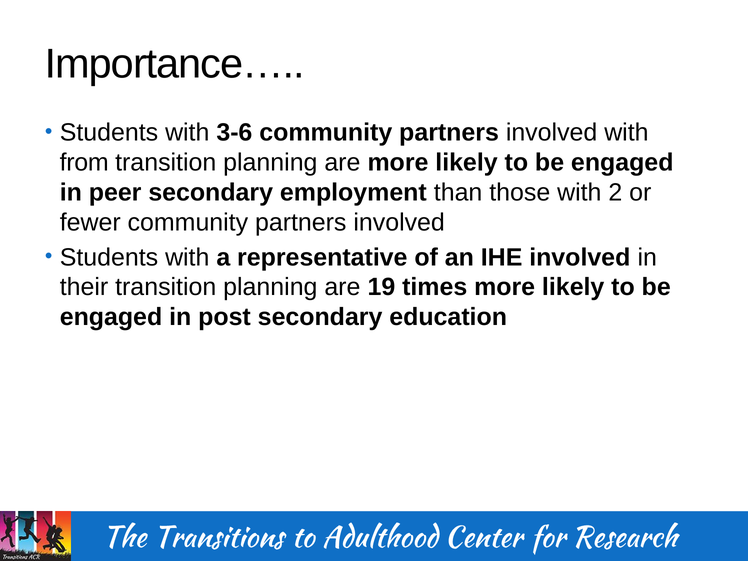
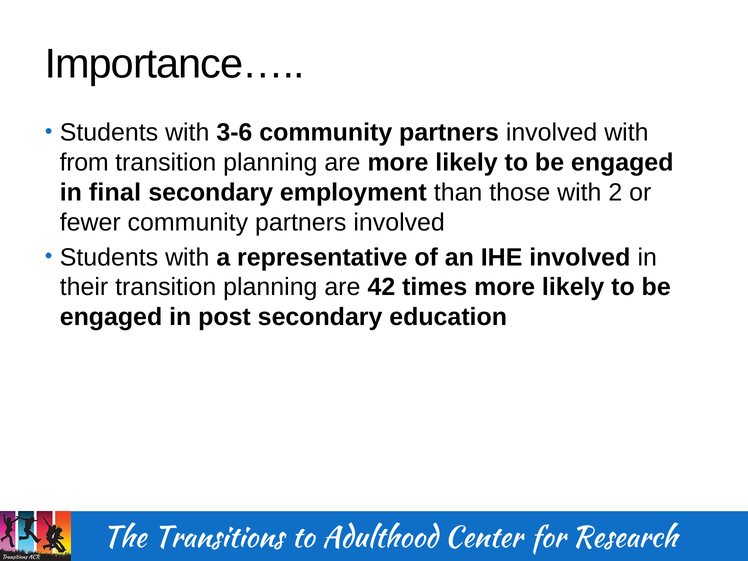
peer: peer -> final
19: 19 -> 42
